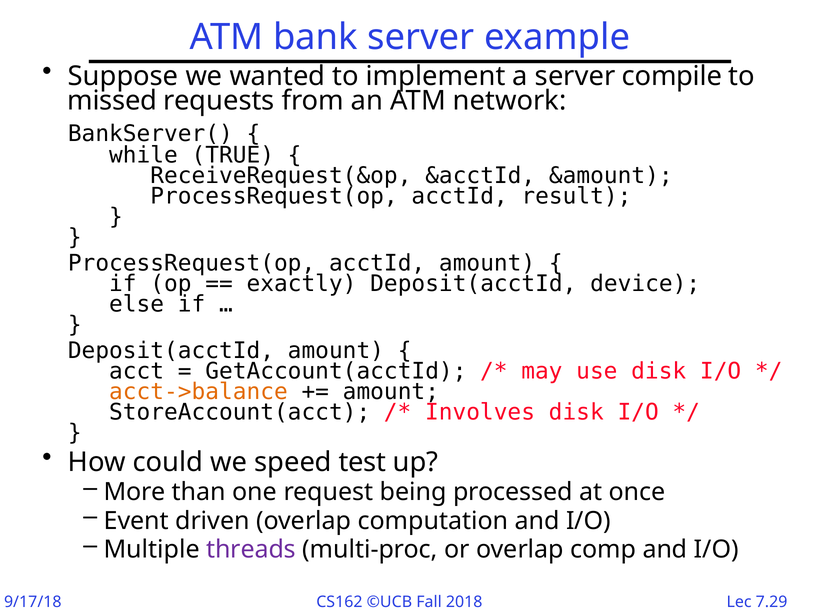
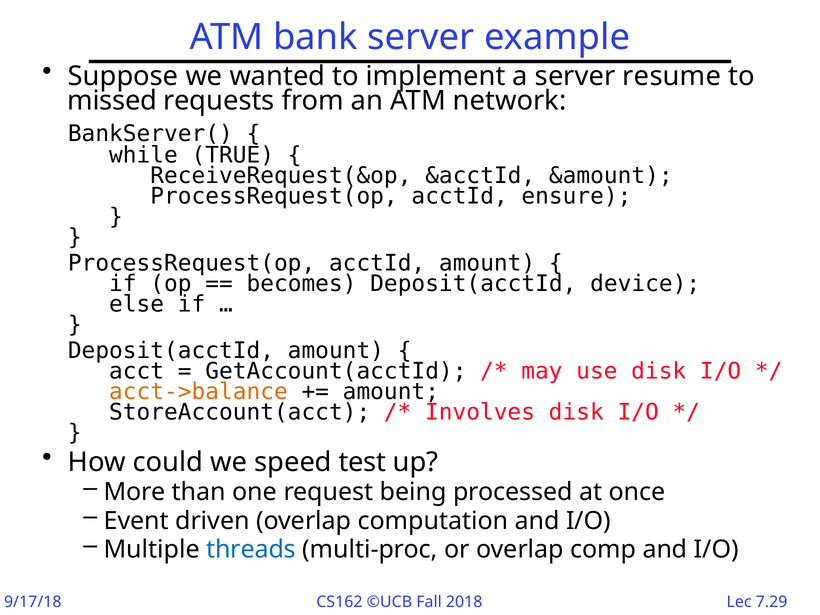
compile: compile -> resume
result: result -> ensure
exactly: exactly -> becomes
threads colour: purple -> blue
